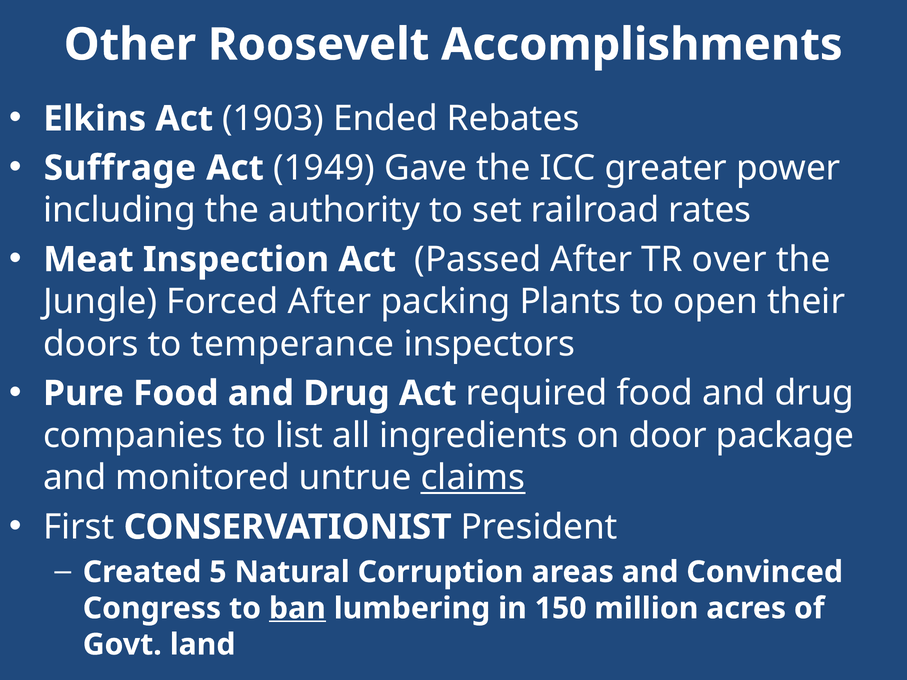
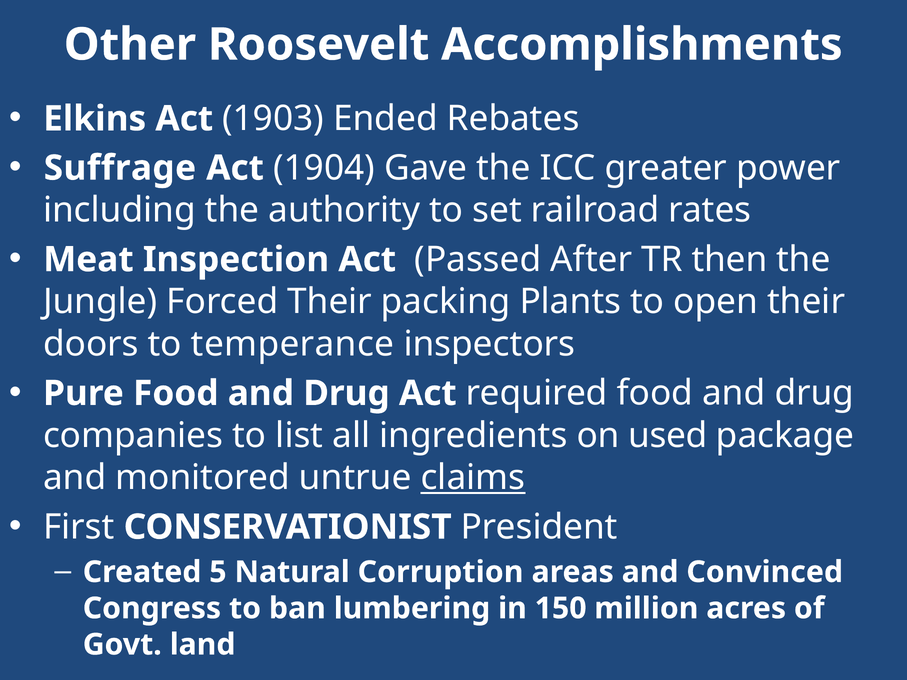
1949: 1949 -> 1904
over: over -> then
Forced After: After -> Their
door: door -> used
ban underline: present -> none
